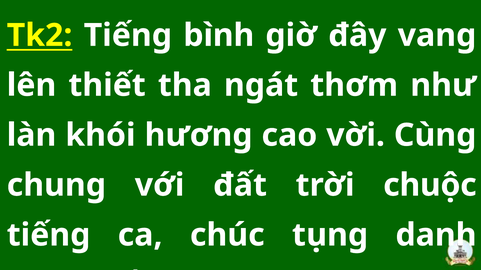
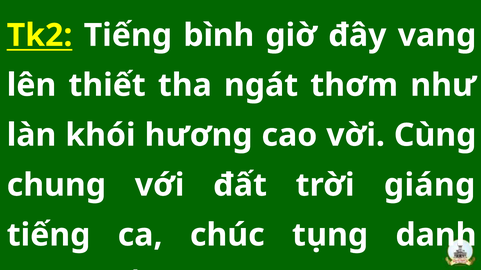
chuộc: chuộc -> giáng
